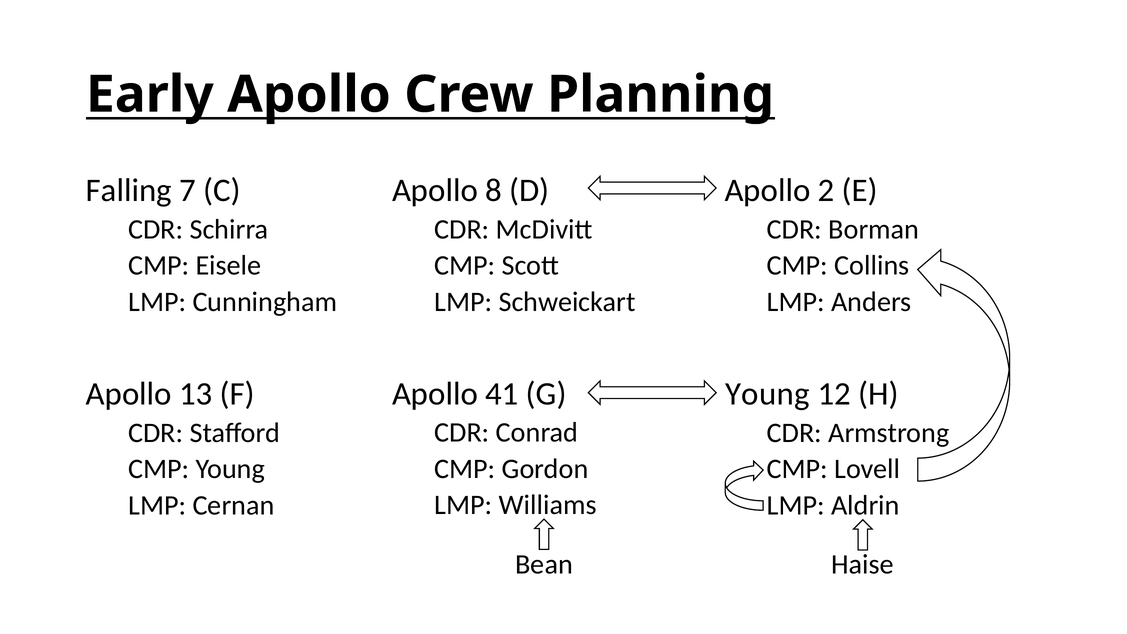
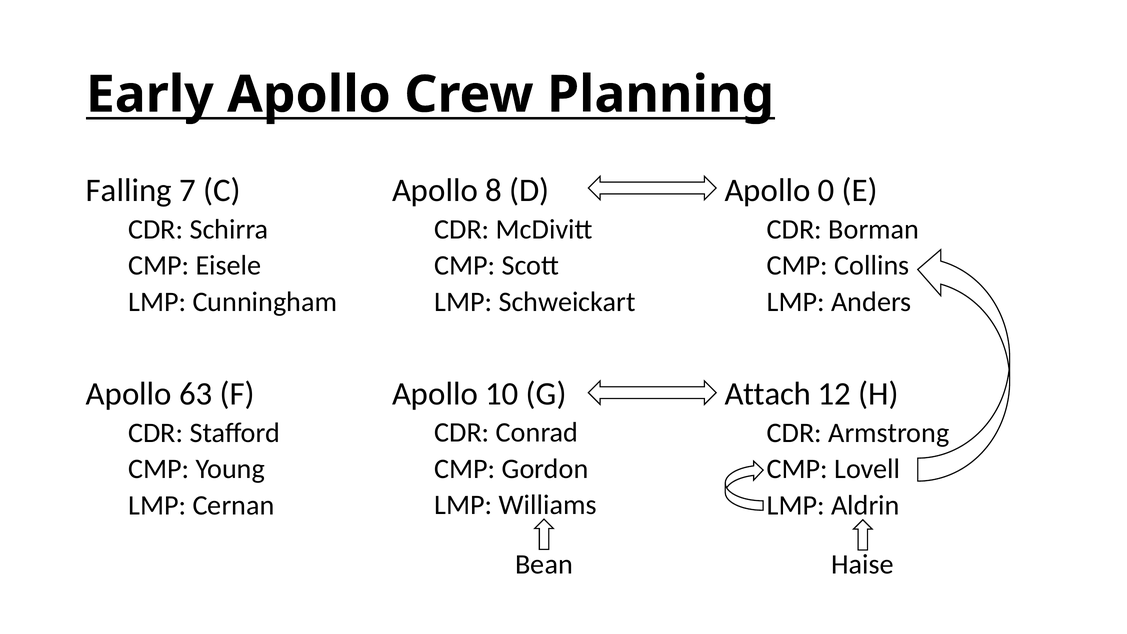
2: 2 -> 0
41: 41 -> 10
13: 13 -> 63
Young at (767, 394): Young -> Attach
